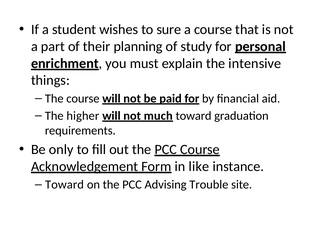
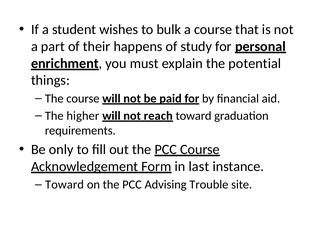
sure: sure -> bulk
planning: planning -> happens
intensive: intensive -> potential
much: much -> reach
like: like -> last
